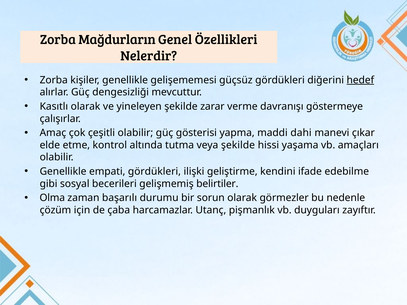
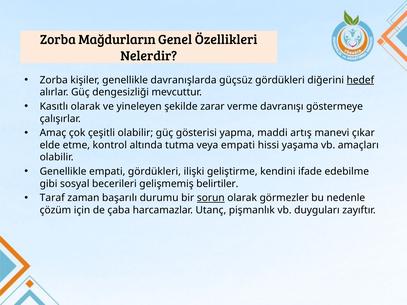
gelişememesi: gelişememesi -> davranışlarda
dahi: dahi -> artış
veya şekilde: şekilde -> empati
Olma: Olma -> Taraf
sorun underline: none -> present
